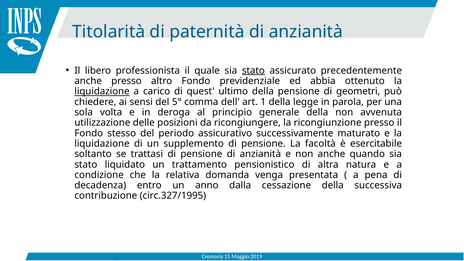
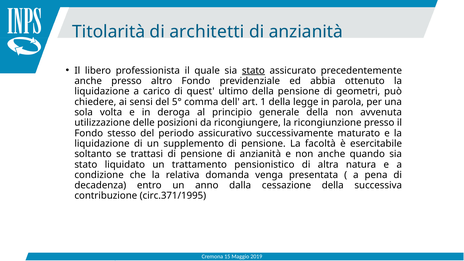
paternità: paternità -> architetti
liquidazione at (102, 91) underline: present -> none
circ.327/1995: circ.327/1995 -> circ.371/1995
